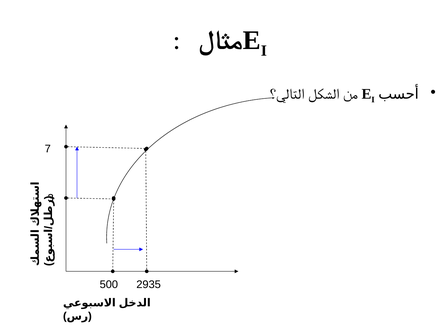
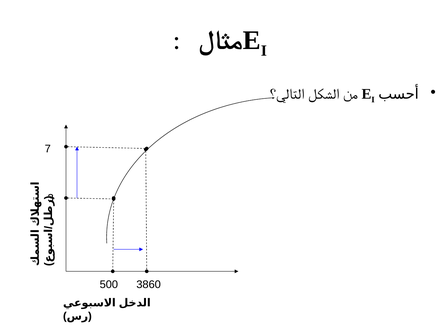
2935: 2935 -> 3860
